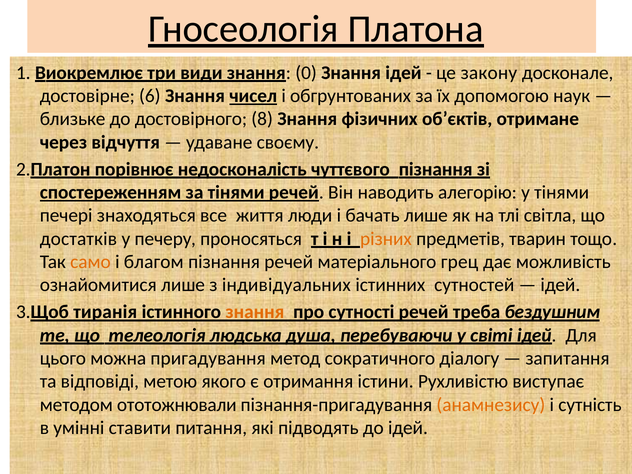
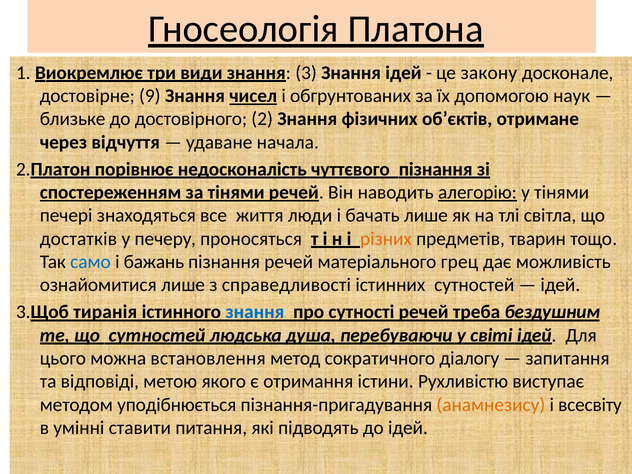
0: 0 -> 3
6: 6 -> 9
8: 8 -> 2
своєму: своєму -> начала
алегорію underline: none -> present
само colour: orange -> blue
благом: благом -> бажань
індивідуальних: індивідуальних -> справедливості
знання at (255, 312) colour: orange -> blue
що телеологія: телеологія -> сутностей
пригадування: пригадування -> встановлення
ототожнювали: ототожнювали -> уподібнюється
сутність: сутність -> всесвіту
